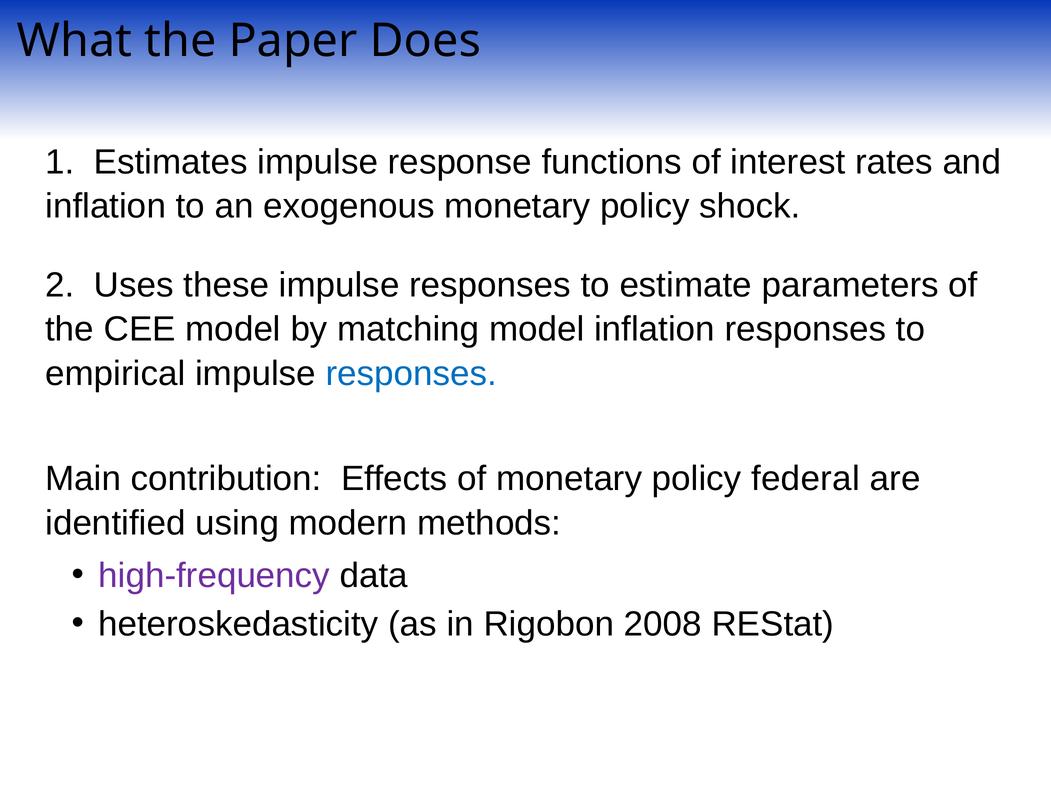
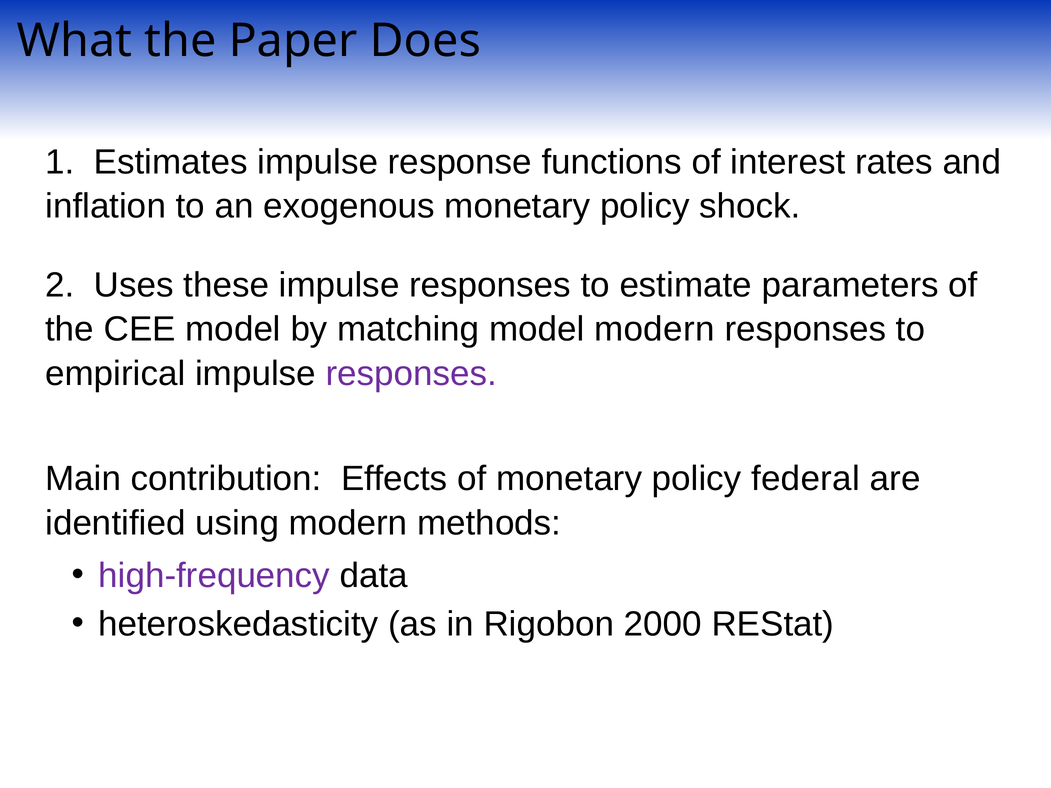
model inflation: inflation -> modern
responses at (411, 374) colour: blue -> purple
2008: 2008 -> 2000
